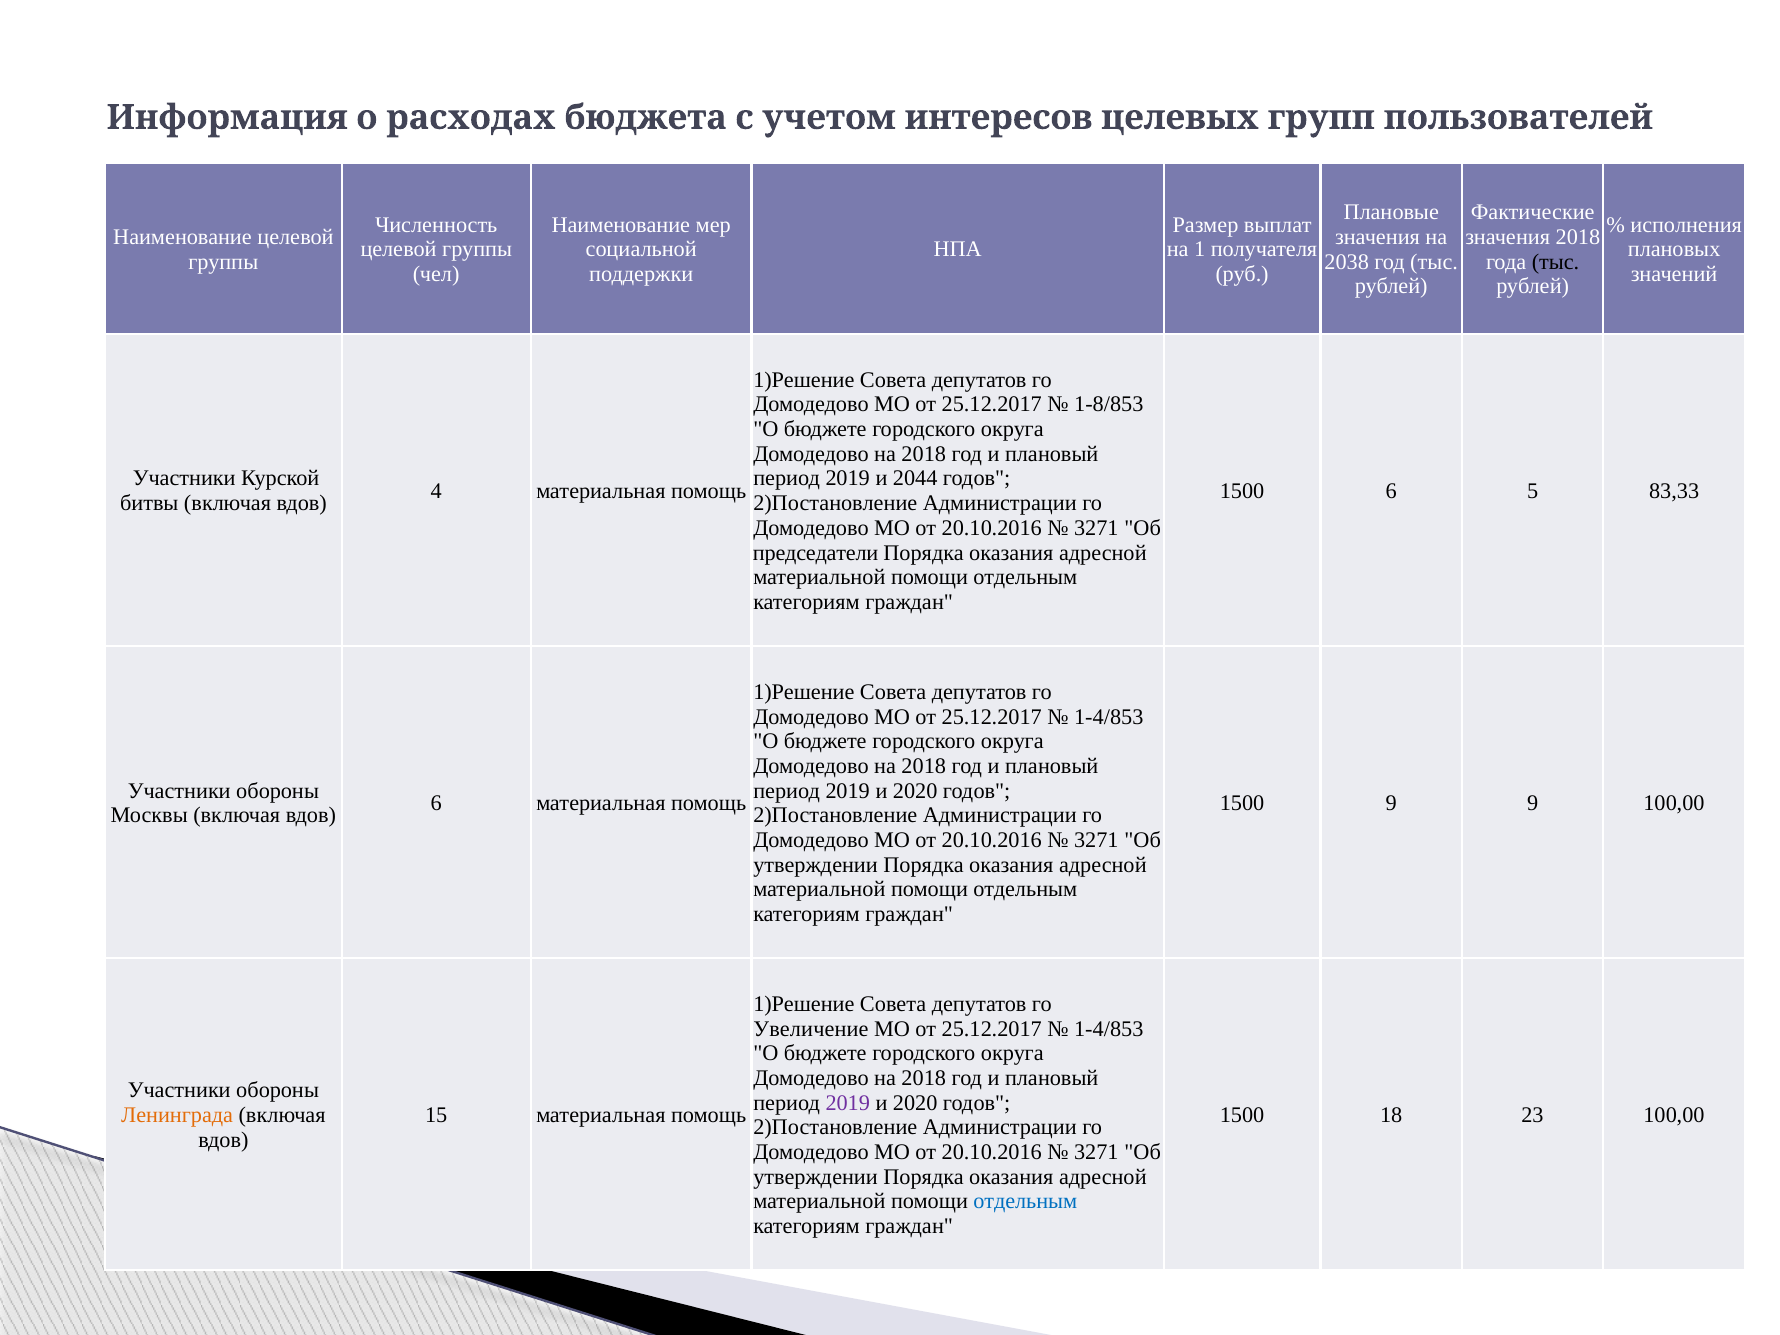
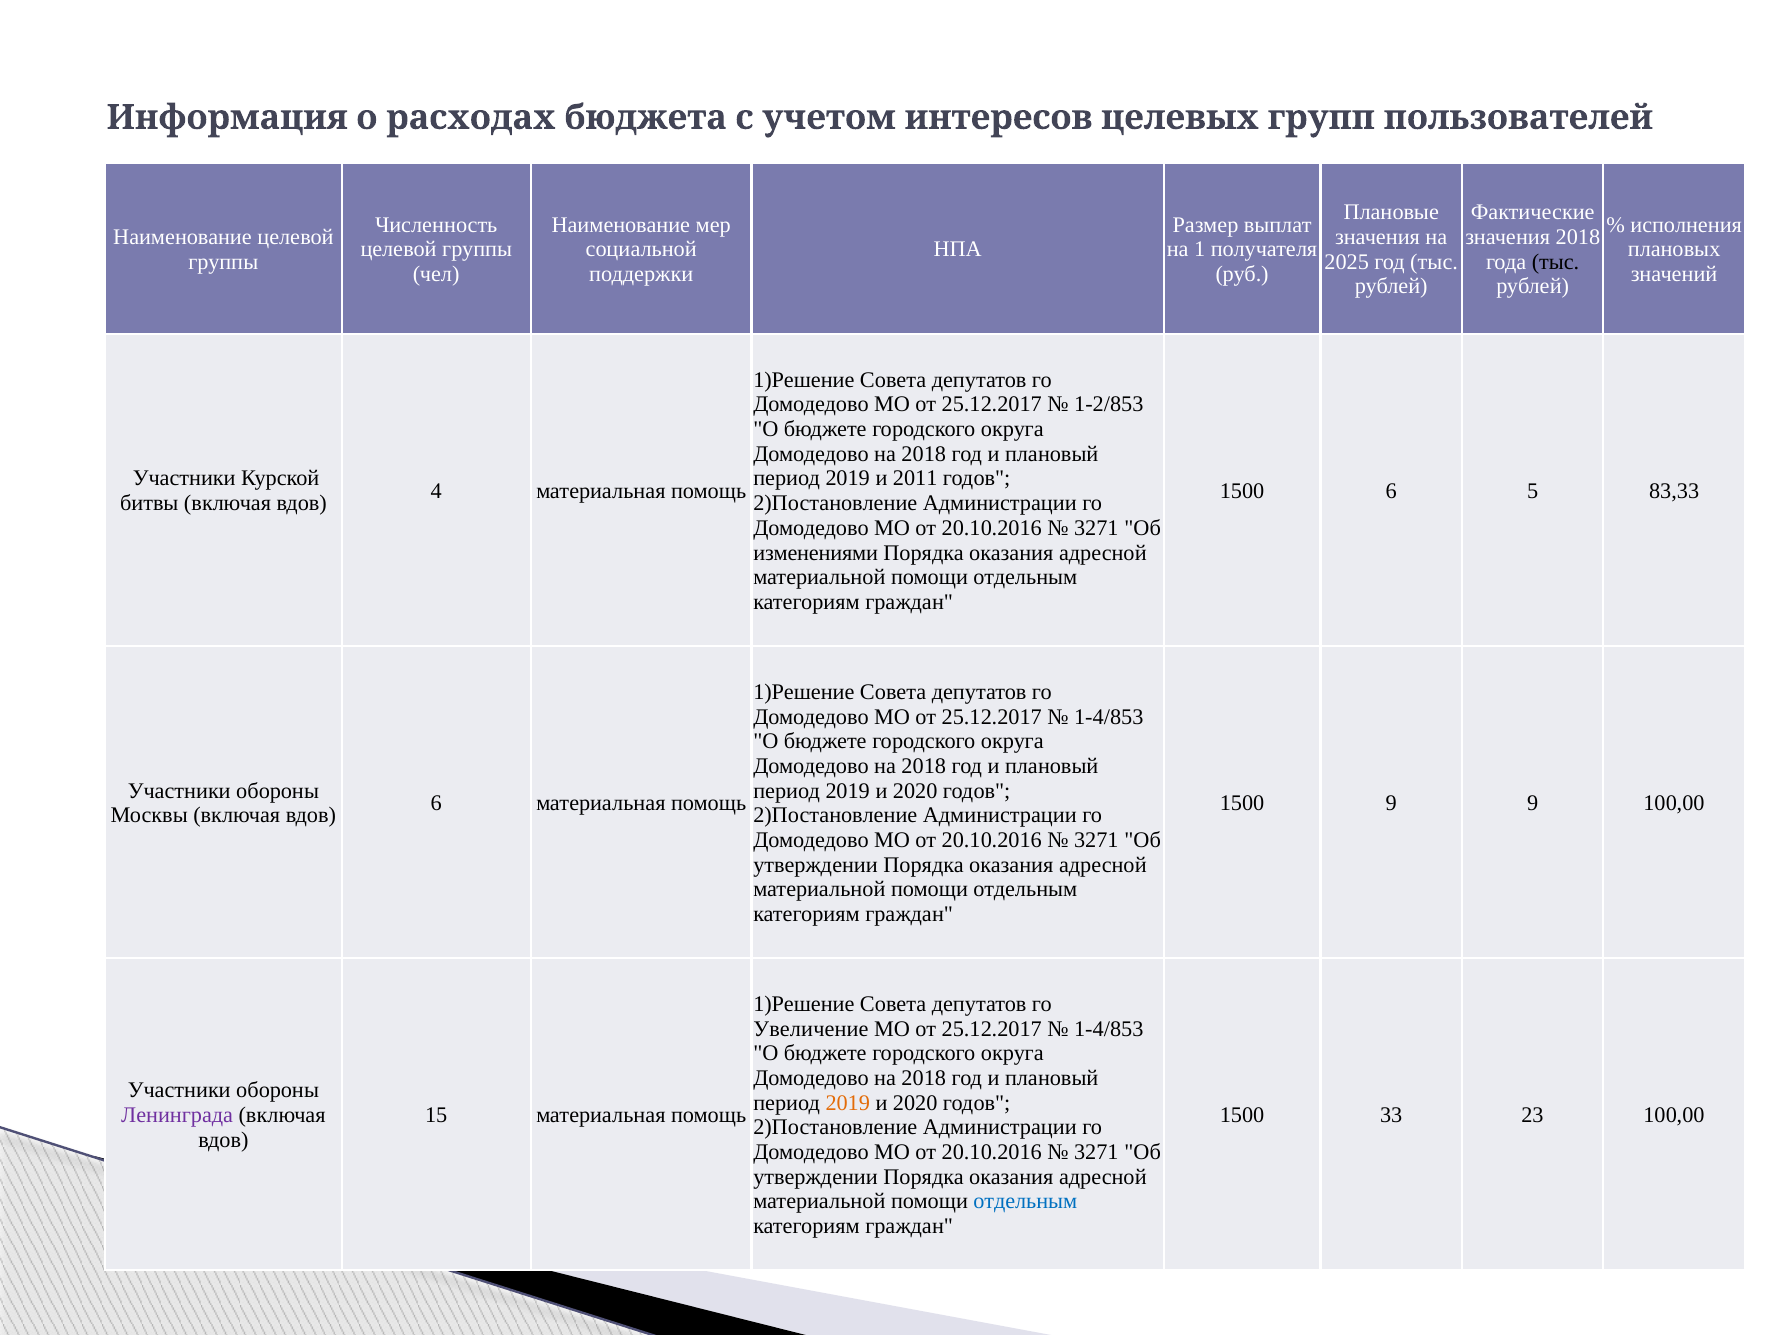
2038: 2038 -> 2025
1-8/853: 1-8/853 -> 1-2/853
2044: 2044 -> 2011
председатели: председатели -> изменениями
2019 at (848, 1103) colour: purple -> orange
Ленинграда colour: orange -> purple
18: 18 -> 33
